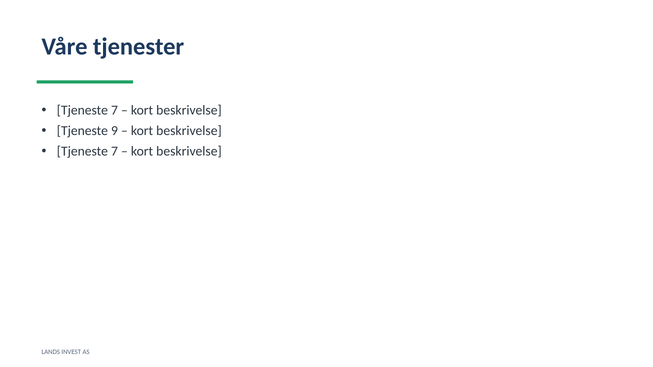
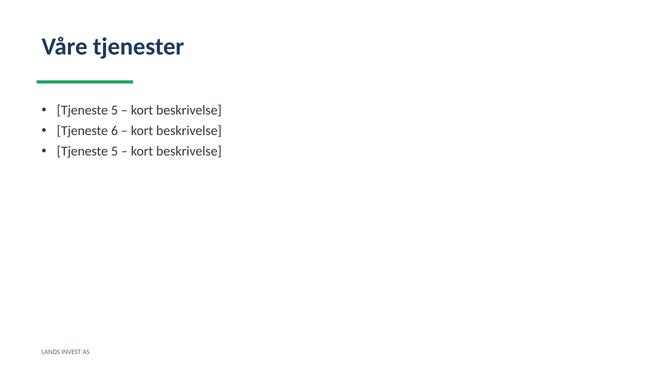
7 at (114, 111): 7 -> 5
9: 9 -> 6
7 at (114, 151): 7 -> 5
